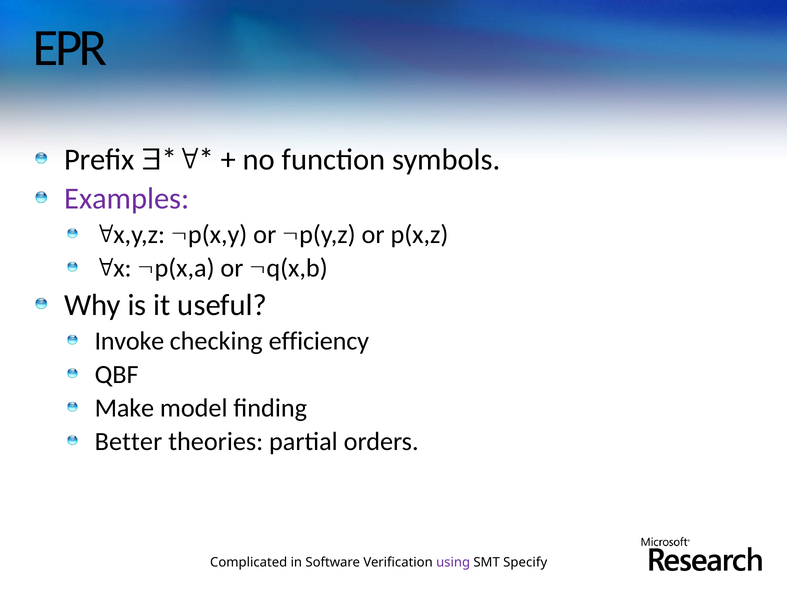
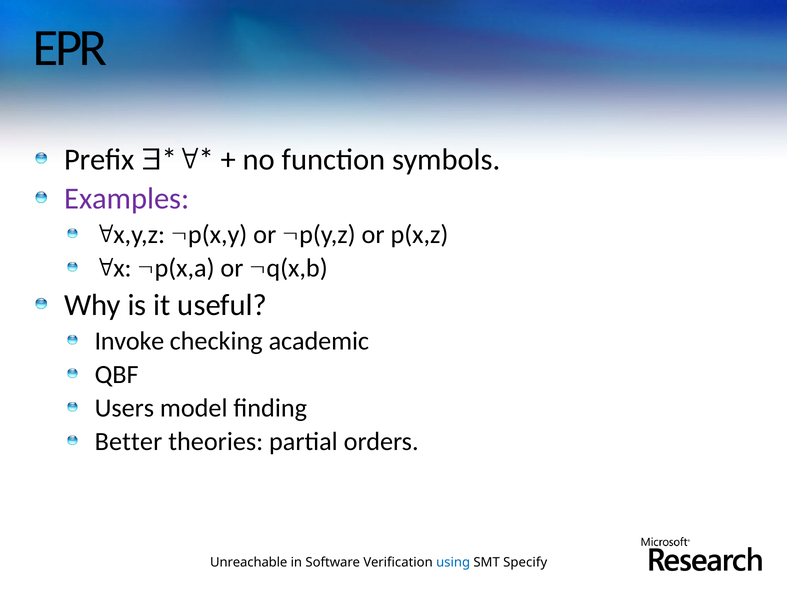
efficiency: efficiency -> academic
Make: Make -> Users
Complicated: Complicated -> Unreachable
using colour: purple -> blue
